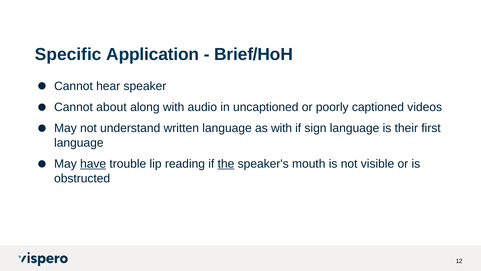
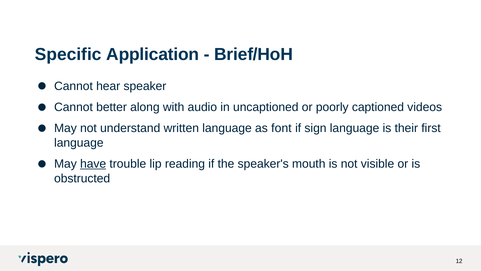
about: about -> better
as with: with -> font
the underline: present -> none
